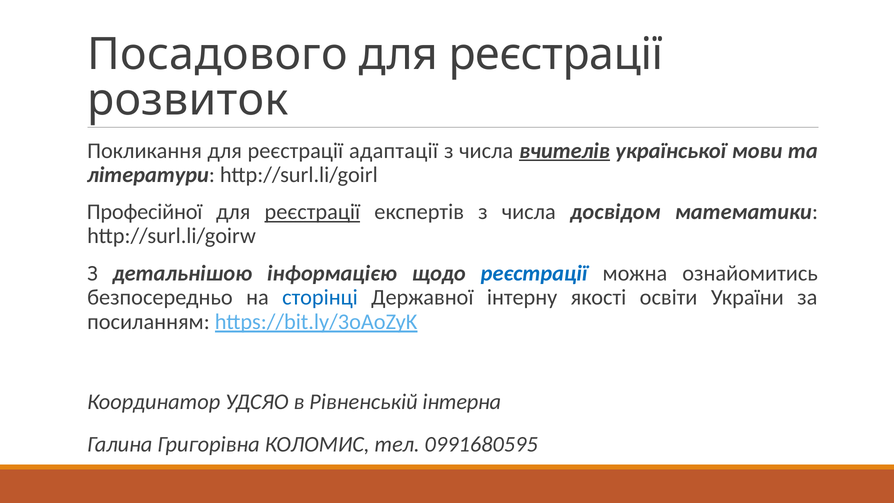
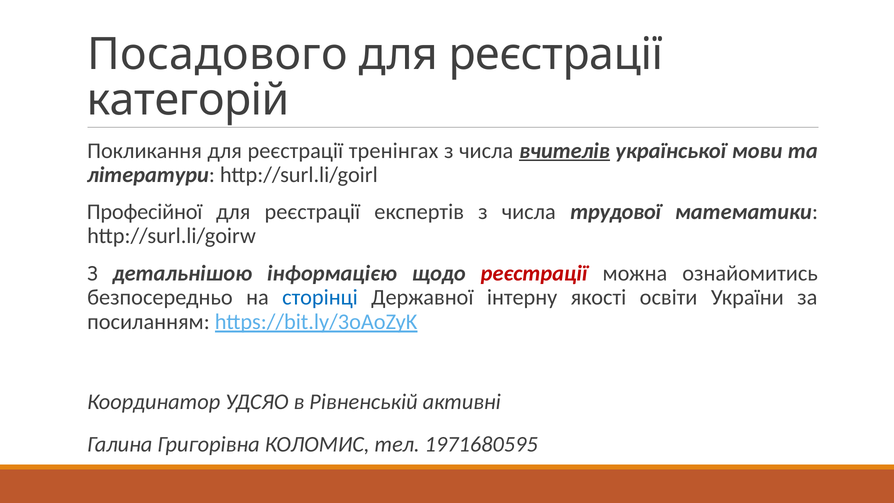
розвиток: розвиток -> категорій
адаптації: адаптації -> тренінгах
реєстрації at (312, 212) underline: present -> none
досвідом: досвідом -> трудової
реєстрації at (534, 273) colour: blue -> red
інтерна: інтерна -> активні
0991680595: 0991680595 -> 1971680595
